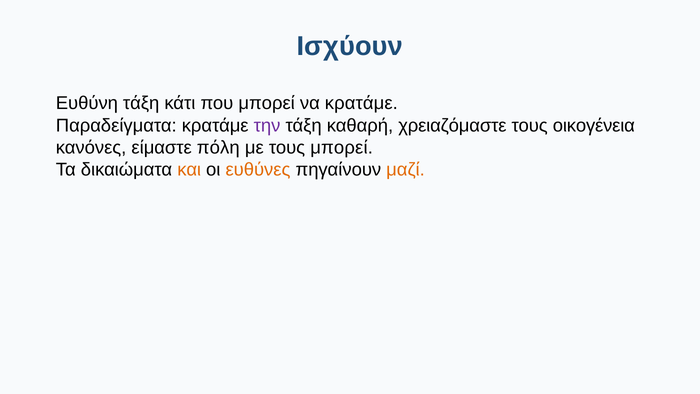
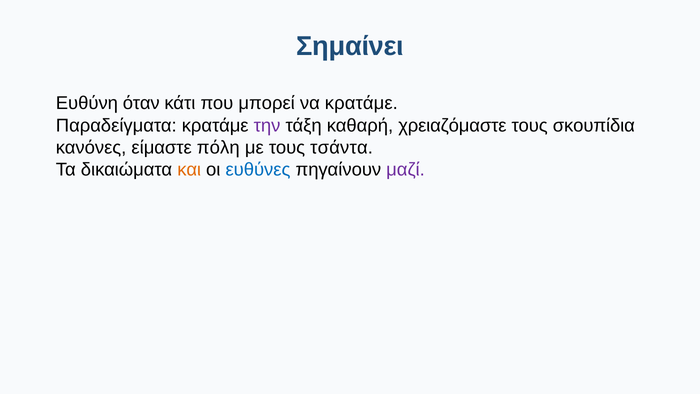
Ισχύουν: Ισχύουν -> Σημαίνει
Ευθύνη τάξη: τάξη -> όταν
οικογένεια: οικογένεια -> σκουπίδια
τους μπορεί: μπορεί -> τσάντα
ευθύνες colour: orange -> blue
μαζί colour: orange -> purple
